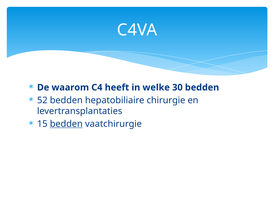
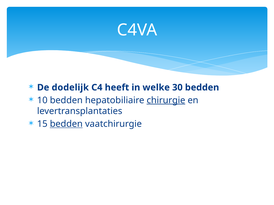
waarom: waarom -> dodelijk
52: 52 -> 10
chirurgie underline: none -> present
